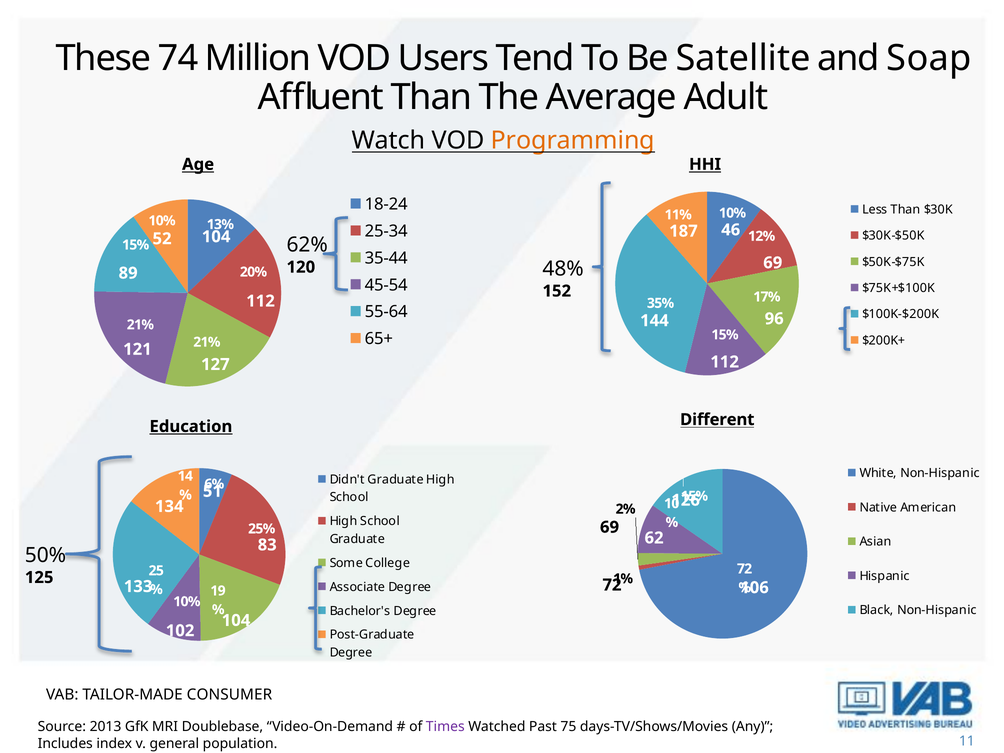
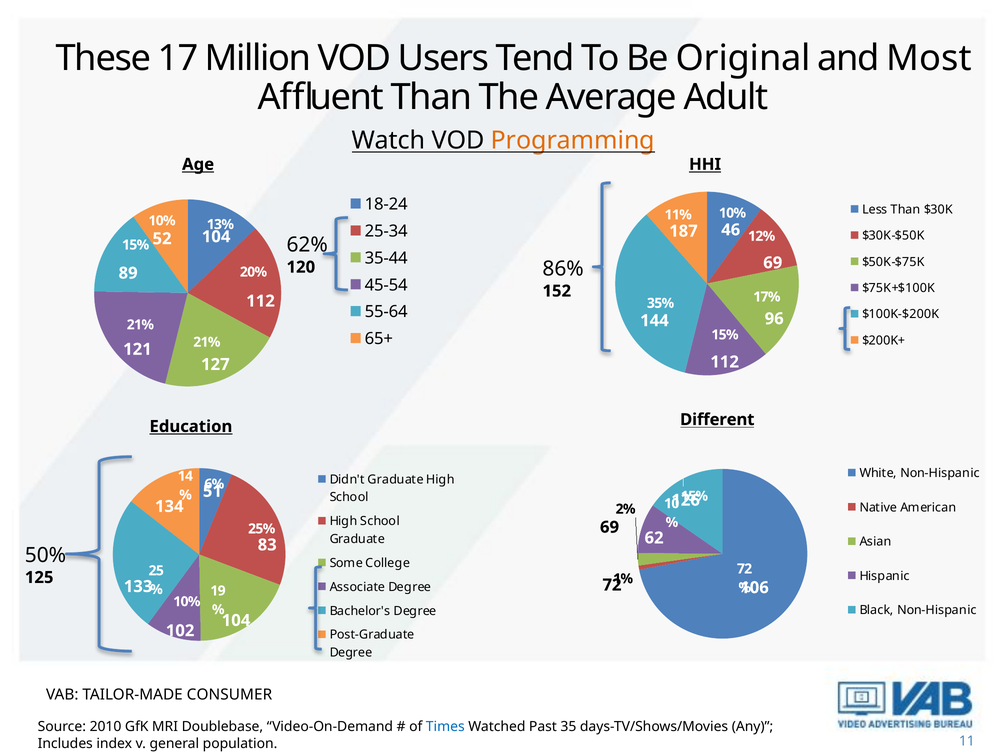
74: 74 -> 17
Satellite: Satellite -> Original
Soap: Soap -> Most
48%: 48% -> 86%
2013: 2013 -> 2010
Times colour: purple -> blue
75: 75 -> 35
